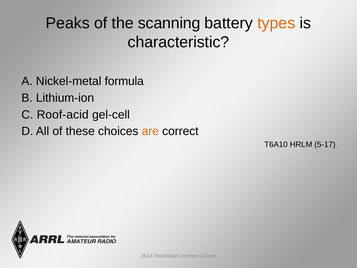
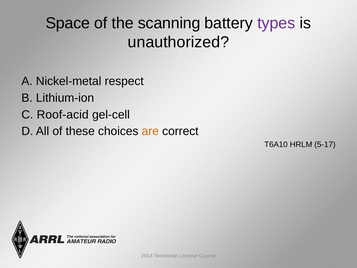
Peaks: Peaks -> Space
types colour: orange -> purple
characteristic: characteristic -> unauthorized
formula: formula -> respect
